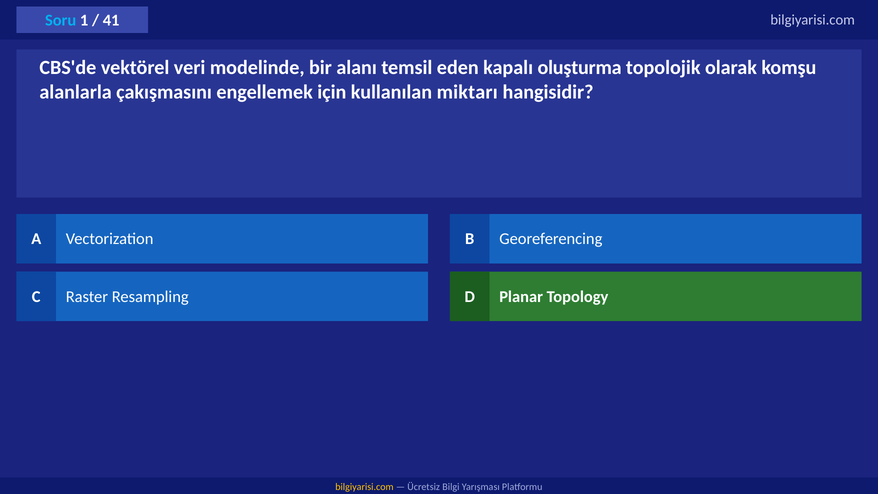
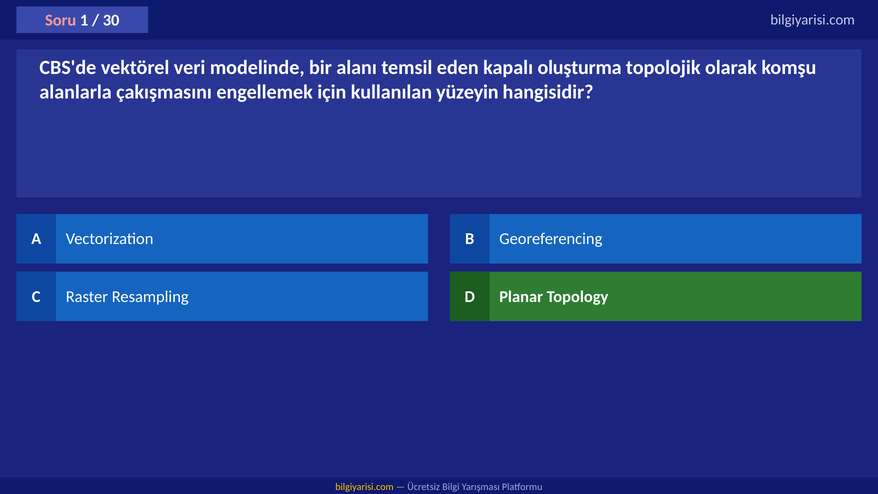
Soru colour: light blue -> pink
41: 41 -> 30
miktarı: miktarı -> yüzeyin
